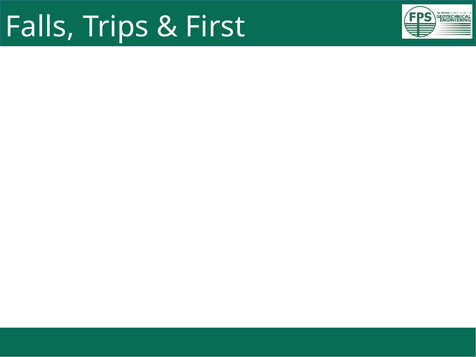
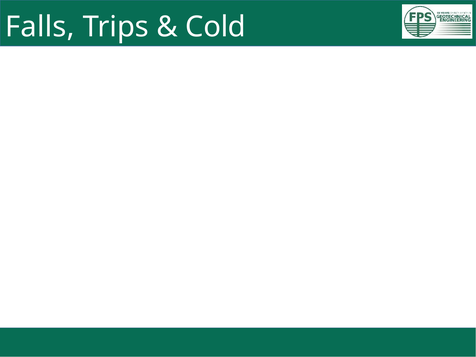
First: First -> Cold
